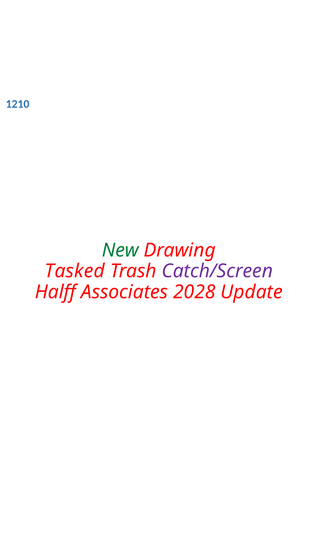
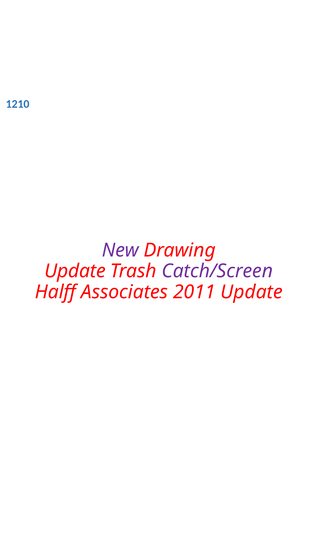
New colour: green -> purple
Tasked at (75, 271): Tasked -> Update
2028: 2028 -> 2011
